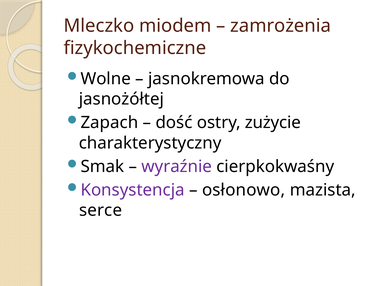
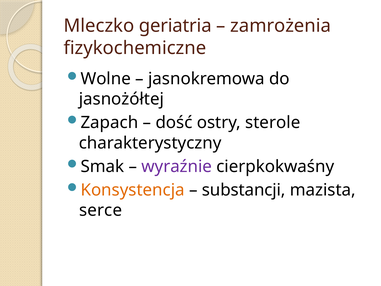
miodem: miodem -> geriatria
zużycie: zużycie -> sterole
Konsystencja colour: purple -> orange
osłonowo: osłonowo -> substancji
